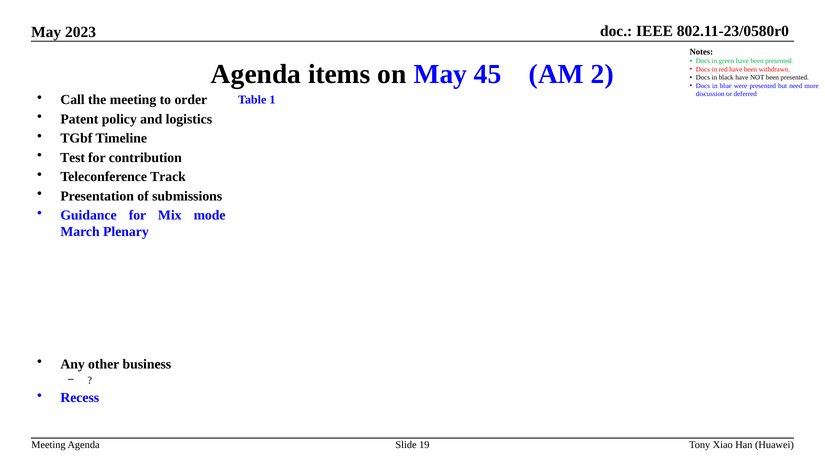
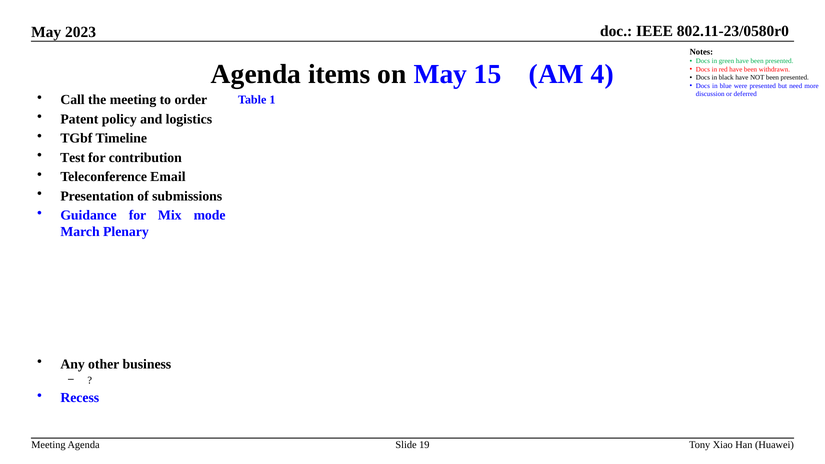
45: 45 -> 15
2: 2 -> 4
Track: Track -> Email
